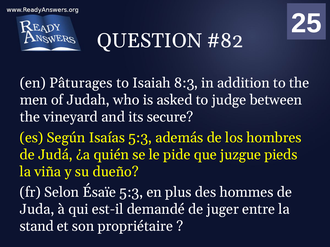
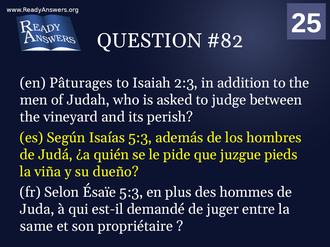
8:3: 8:3 -> 2:3
secure: secure -> perish
stand: stand -> same
